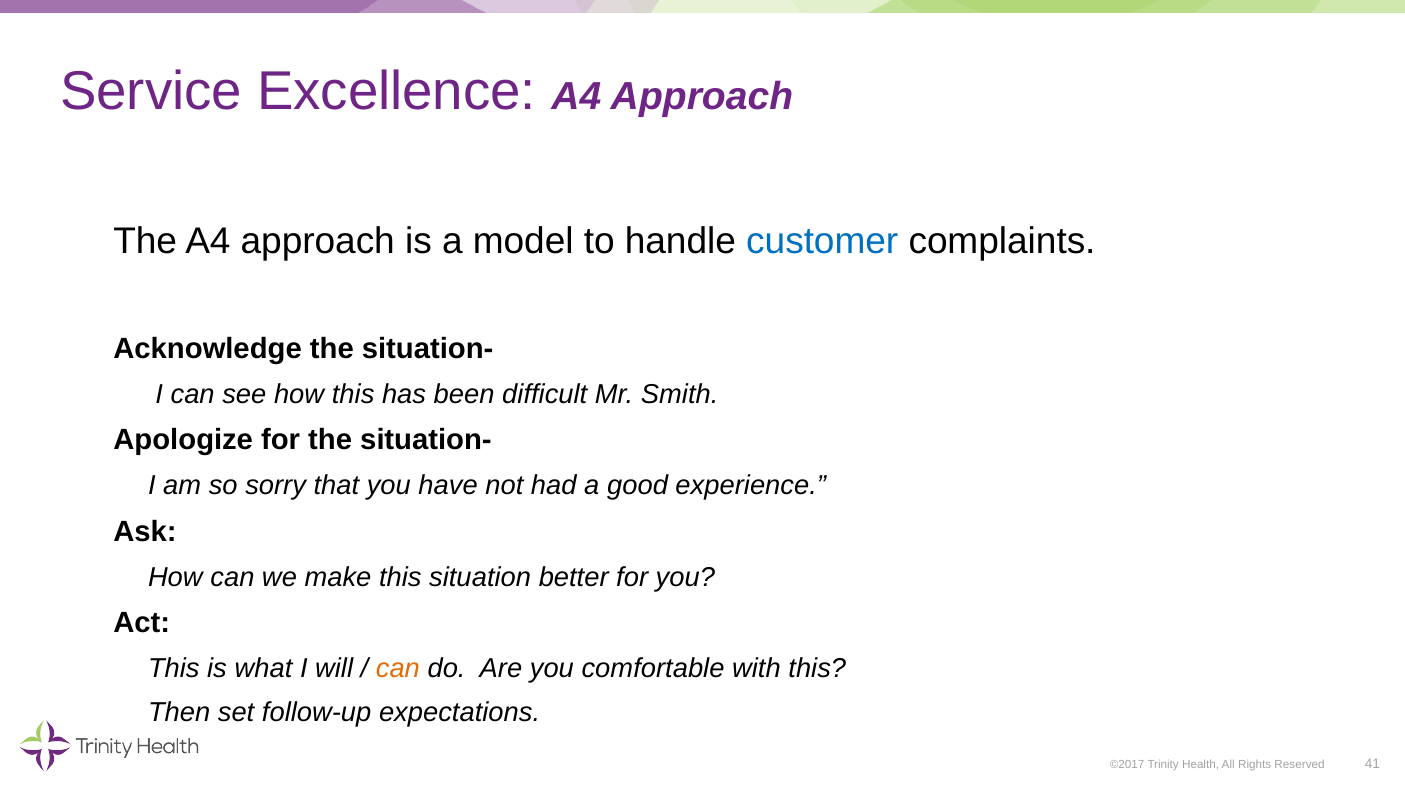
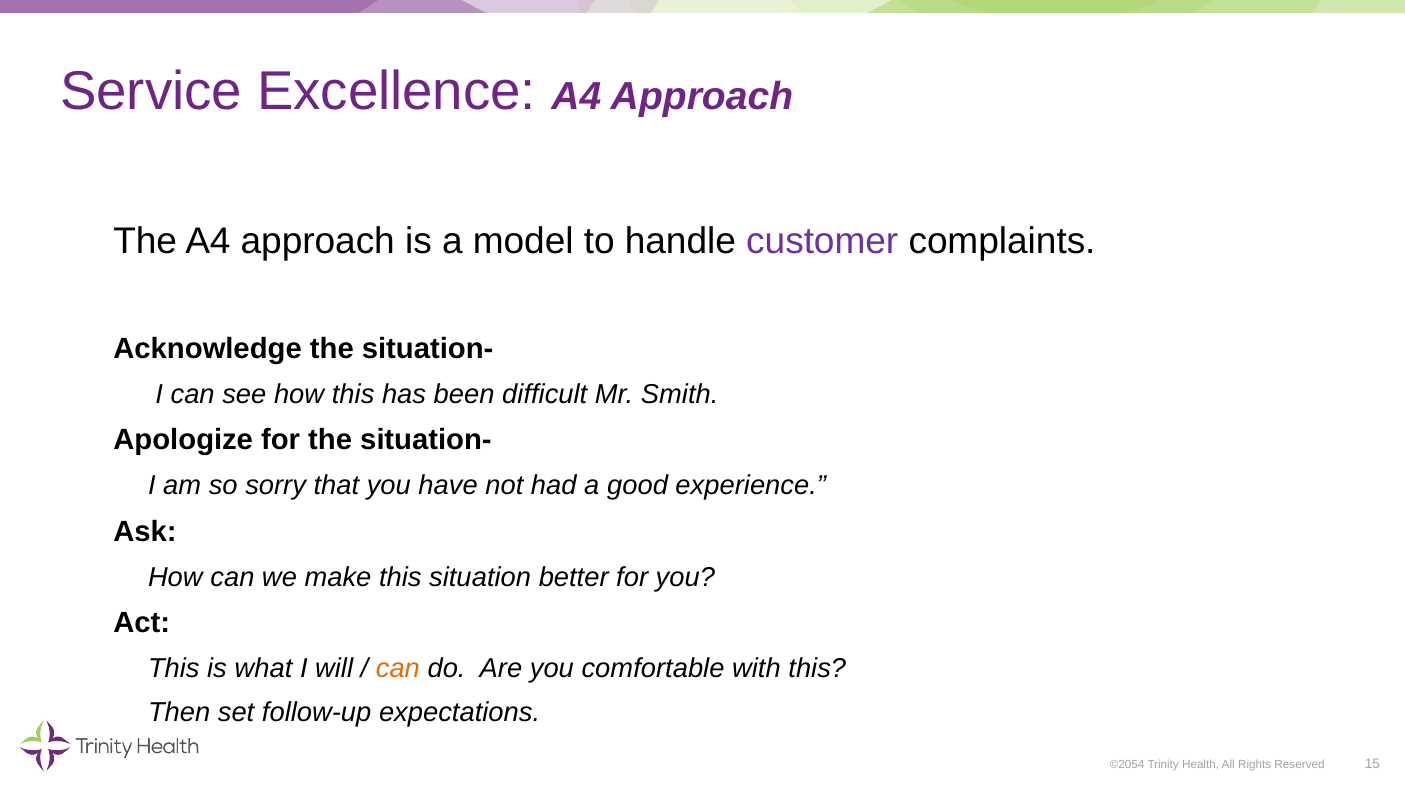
customer colour: blue -> purple
©2017: ©2017 -> ©2054
41: 41 -> 15
